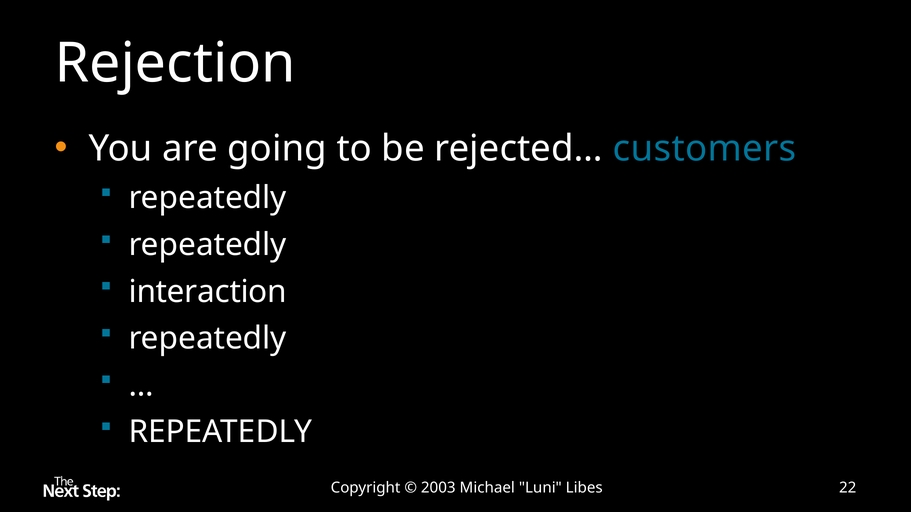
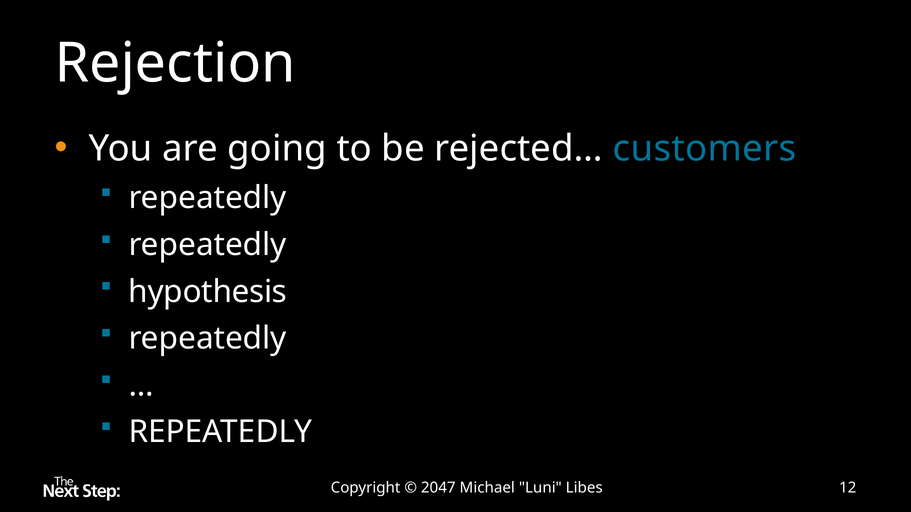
interaction: interaction -> hypothesis
2003: 2003 -> 2047
22: 22 -> 12
